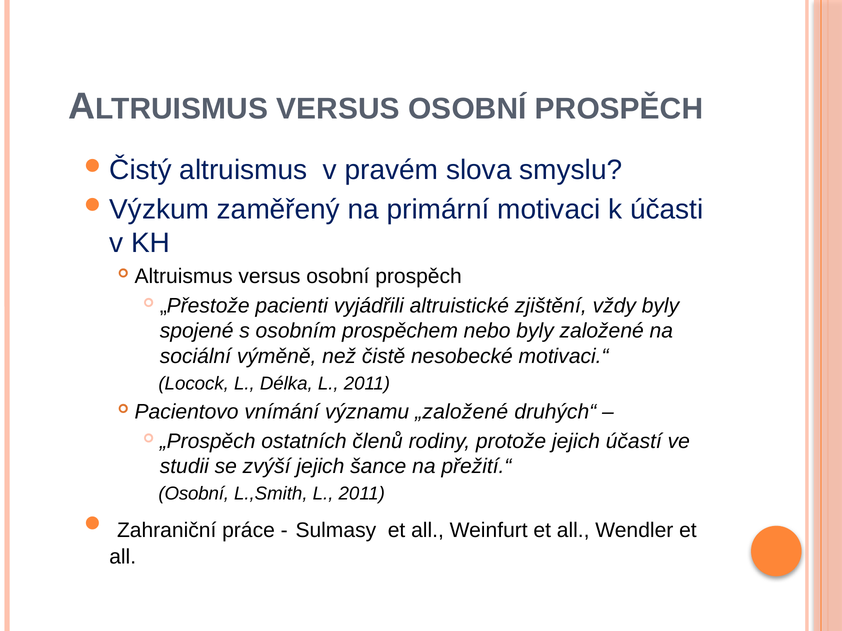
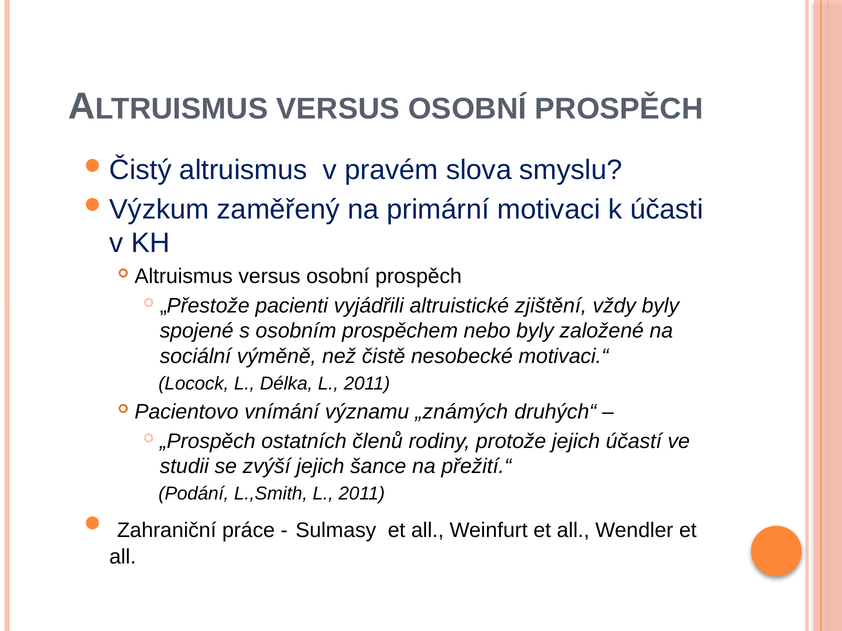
„založené: „založené -> „známých
Osobní at (194, 494): Osobní -> Podání
